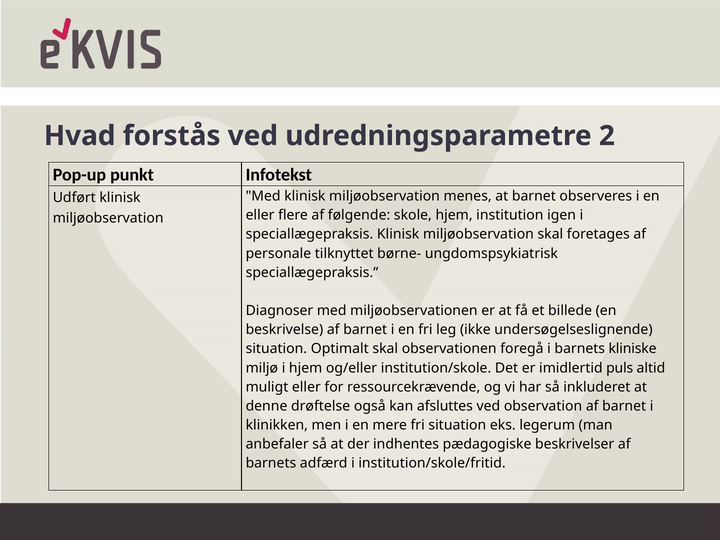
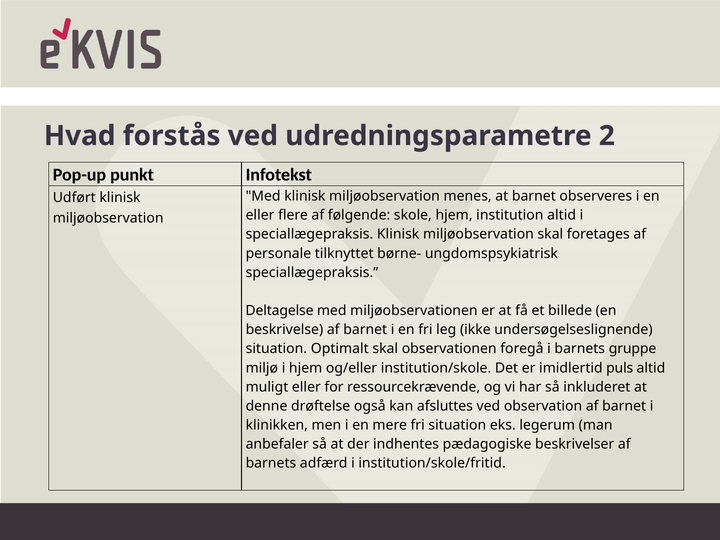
institution igen: igen -> altid
Diagnoser: Diagnoser -> Deltagelse
kliniske: kliniske -> gruppe
